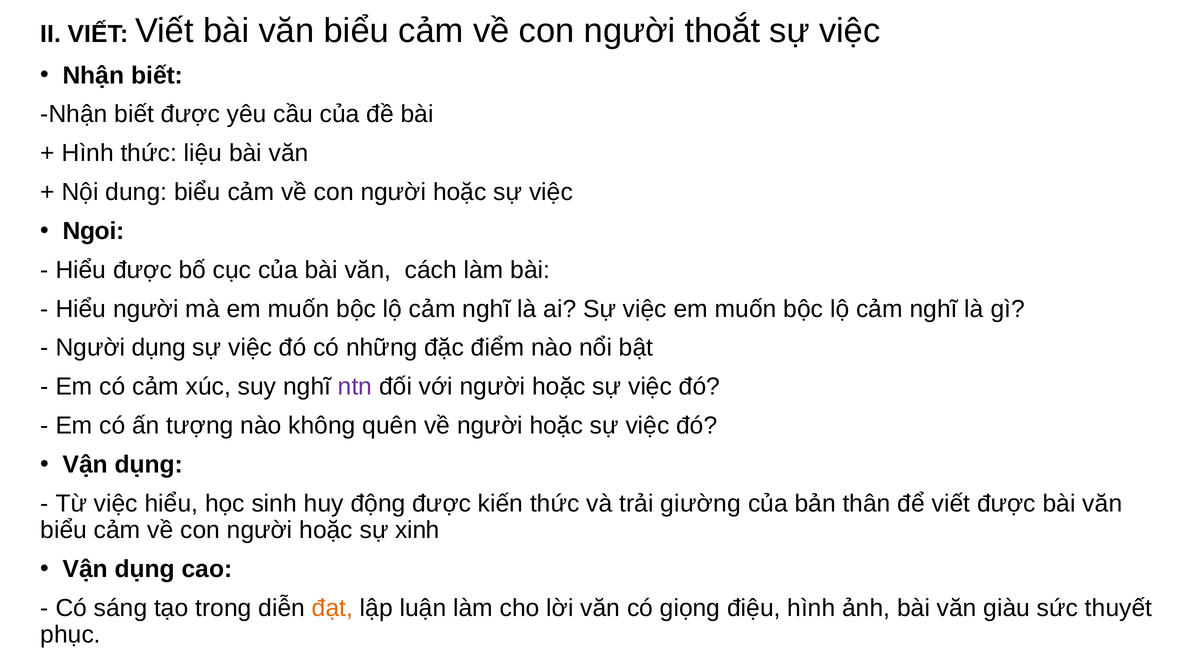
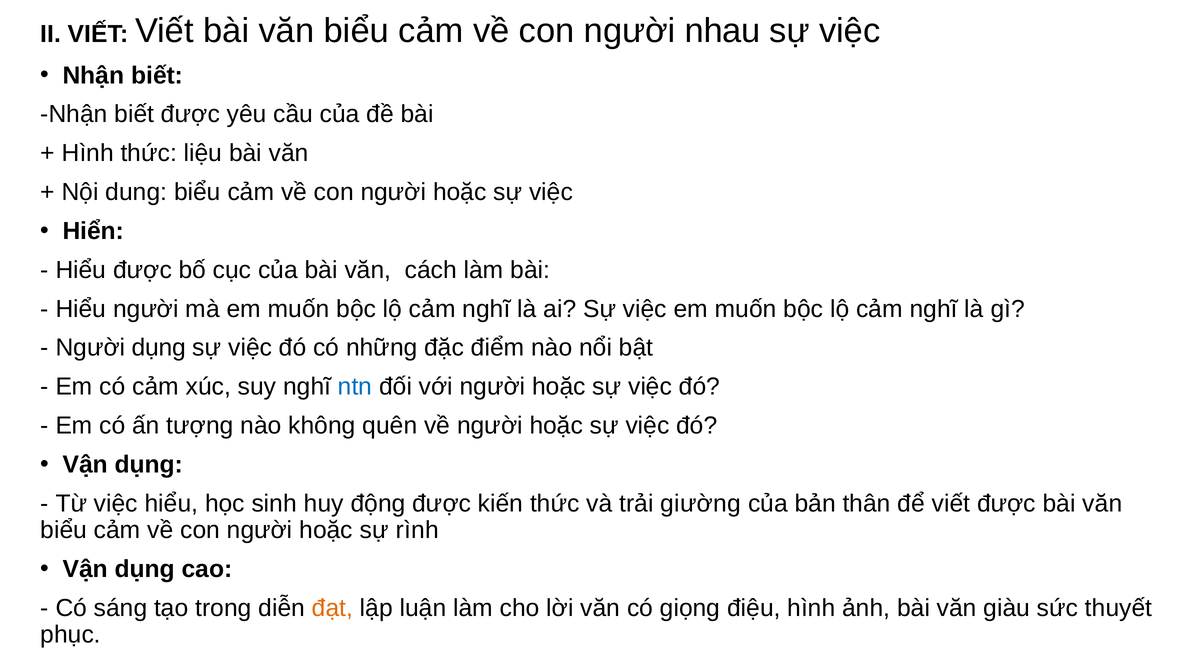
thoắt: thoắt -> nhau
Ngoi: Ngoi -> Hiển
ntn colour: purple -> blue
xinh: xinh -> rình
